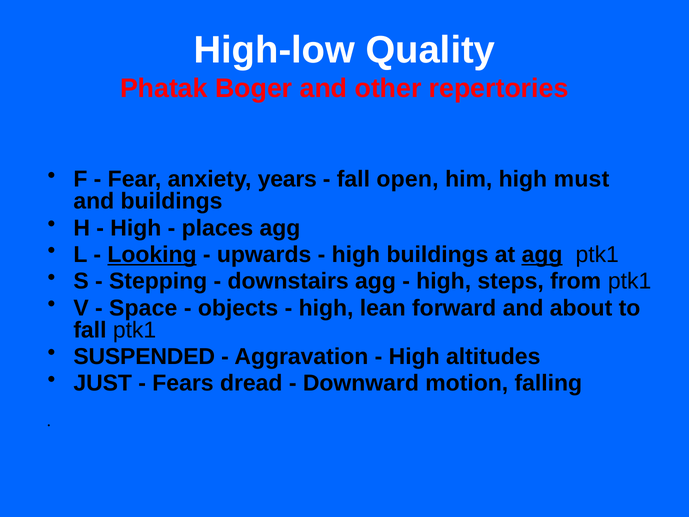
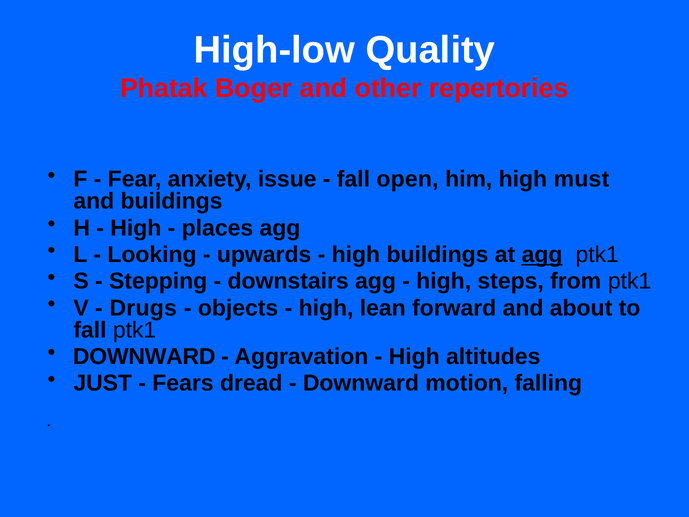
years: years -> issue
Looking underline: present -> none
Space: Space -> Drugs
SUSPENDED at (144, 357): SUSPENDED -> DOWNWARD
